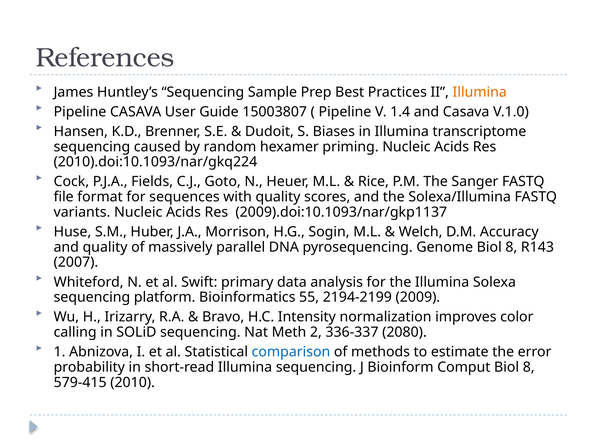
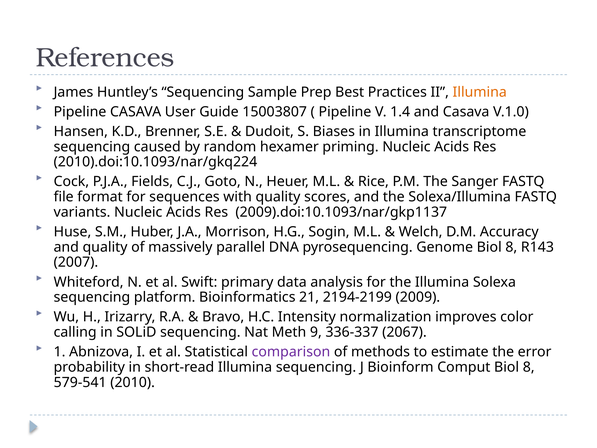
55: 55 -> 21
2: 2 -> 9
2080: 2080 -> 2067
comparison colour: blue -> purple
579-415: 579-415 -> 579-541
